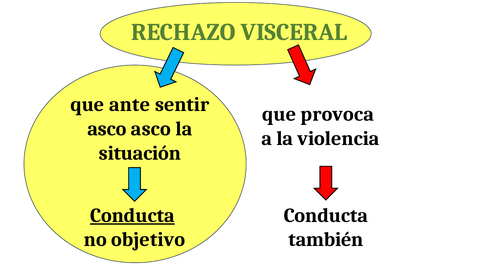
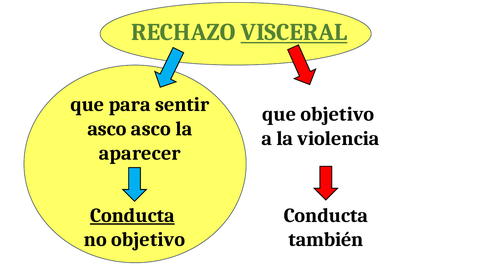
VISCERAL underline: none -> present
ante: ante -> para
que provoca: provoca -> objetivo
situación: situación -> aparecer
